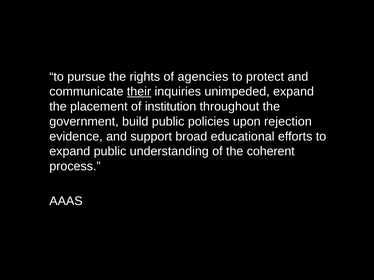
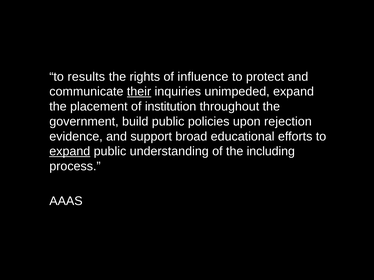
pursue: pursue -> results
agencies: agencies -> influence
expand at (70, 152) underline: none -> present
coherent: coherent -> including
